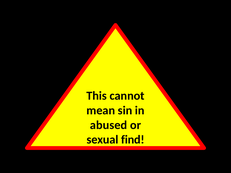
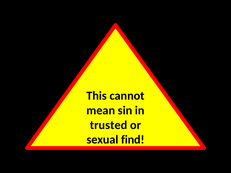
abused: abused -> trusted
